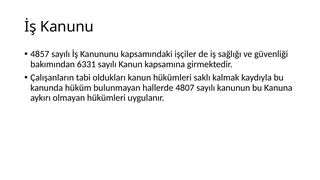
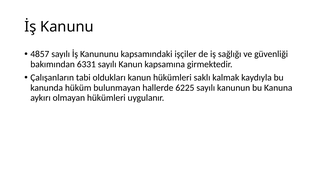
4807: 4807 -> 6225
